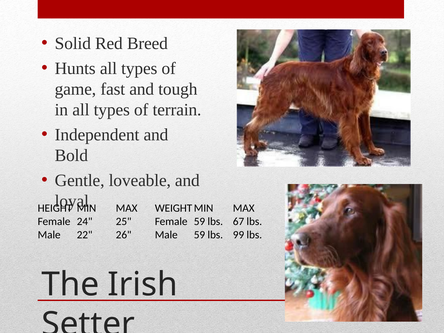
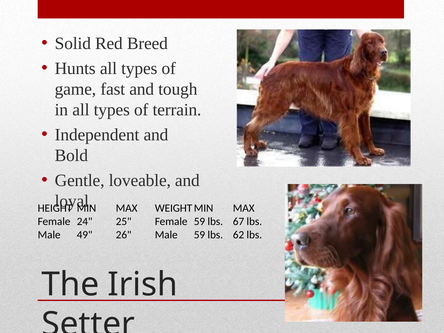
22: 22 -> 49
99: 99 -> 62
